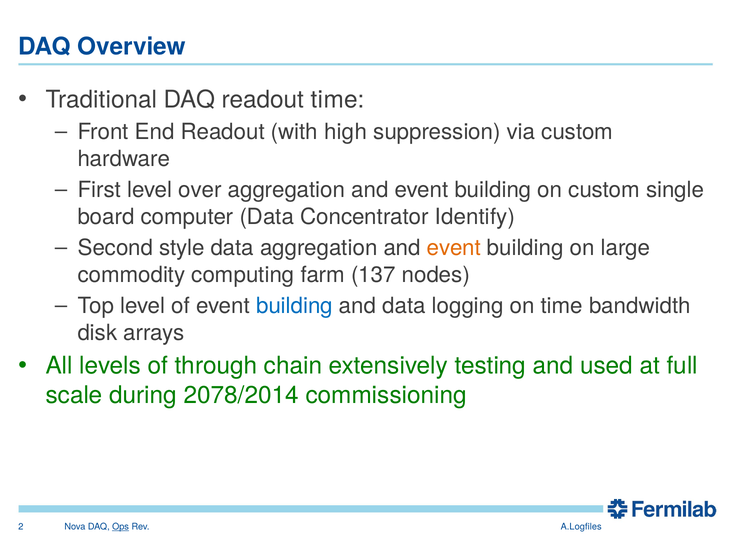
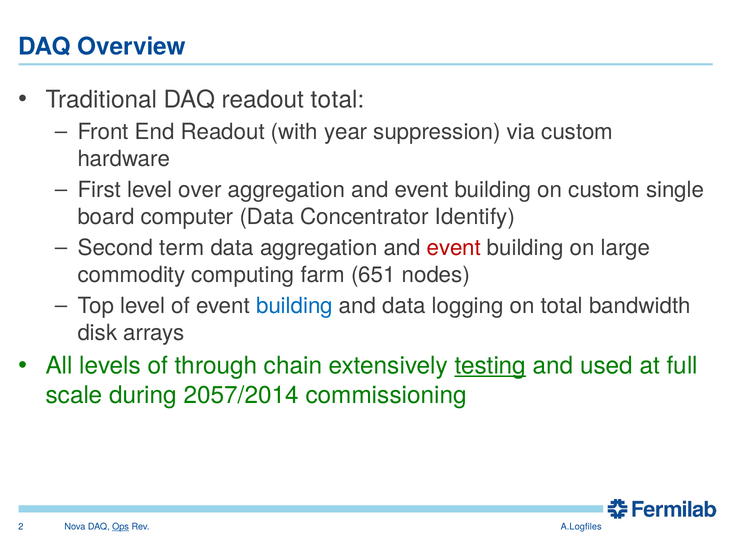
readout time: time -> total
high: high -> year
style: style -> term
event at (454, 248) colour: orange -> red
137: 137 -> 651
on time: time -> total
testing underline: none -> present
2078/2014: 2078/2014 -> 2057/2014
